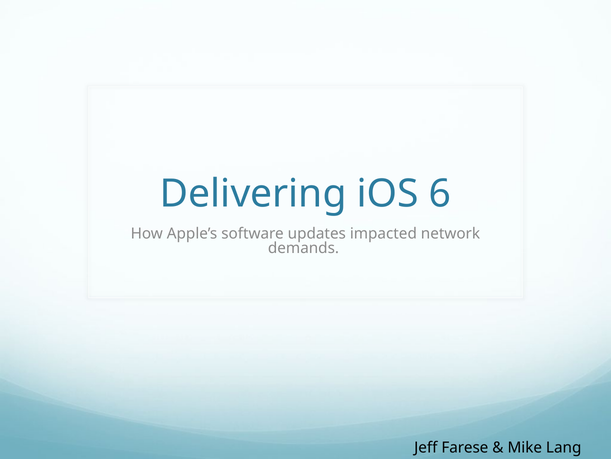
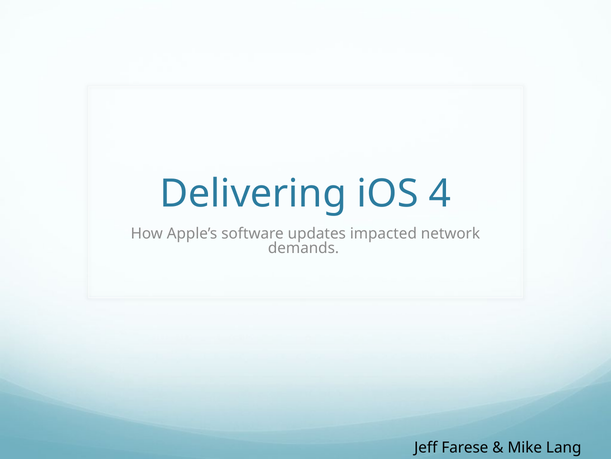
6: 6 -> 4
